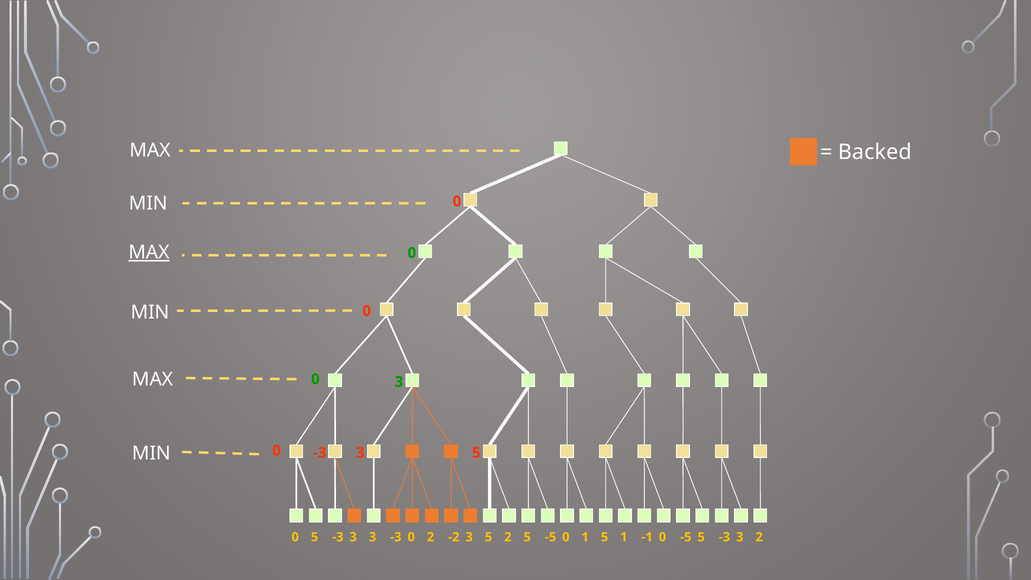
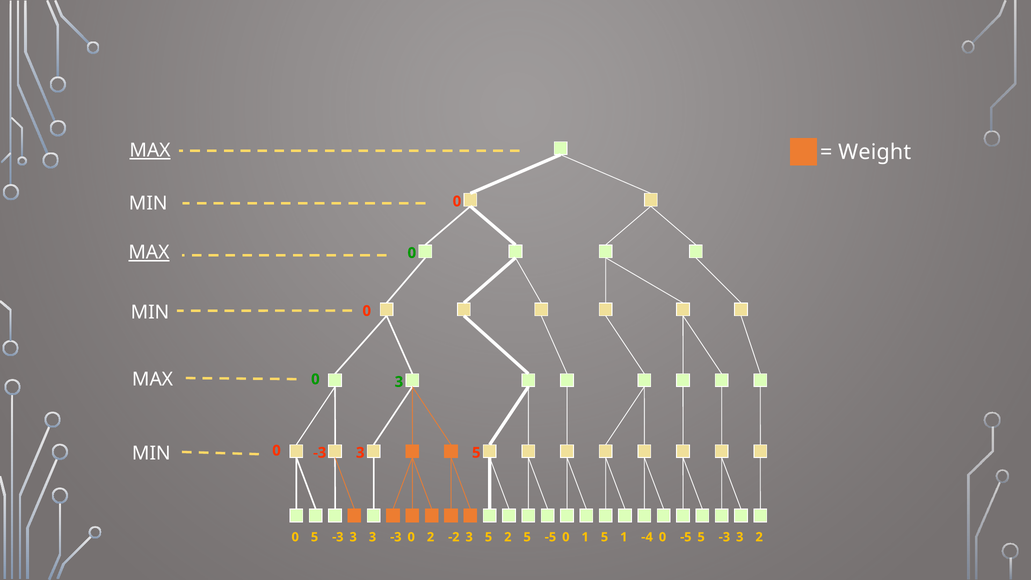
MAX at (150, 150) underline: none -> present
Backed: Backed -> Weight
-1: -1 -> -4
